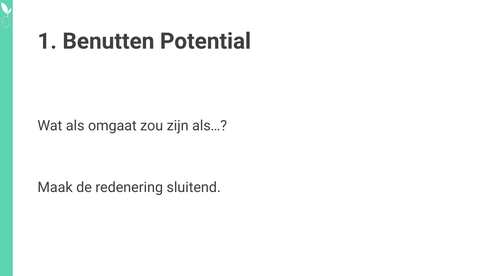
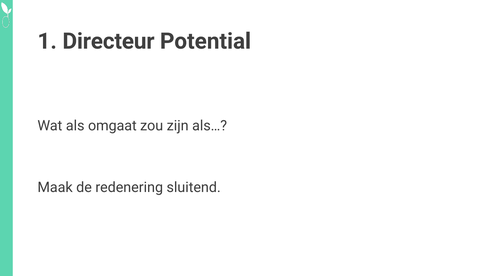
Benutten: Benutten -> Directeur
